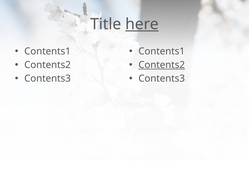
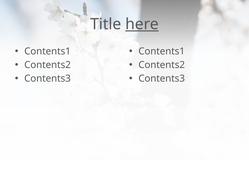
Contents2 at (162, 65) underline: present -> none
